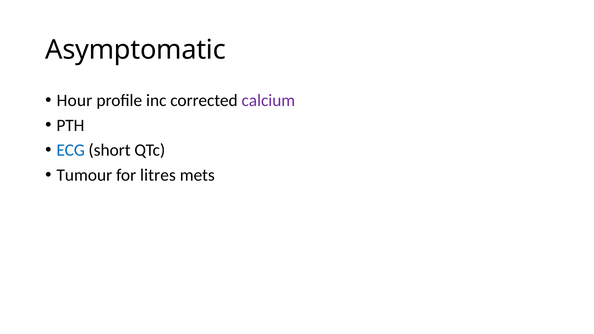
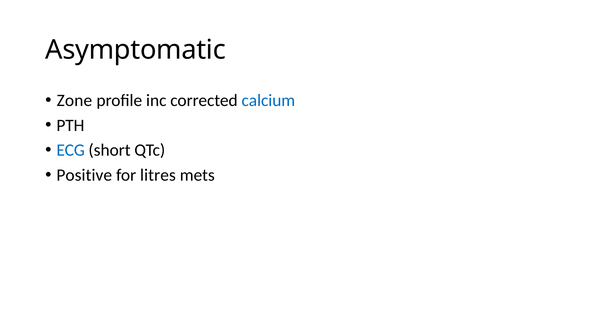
Hour: Hour -> Zone
calcium colour: purple -> blue
Tumour: Tumour -> Positive
